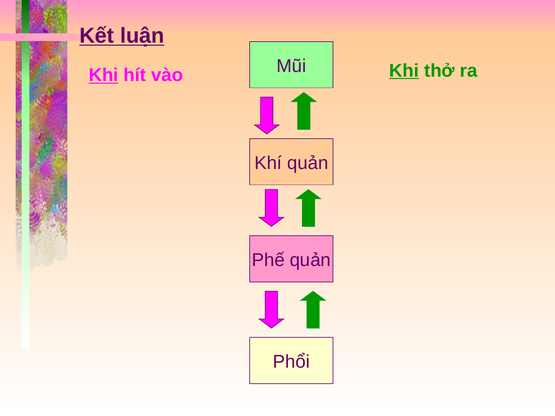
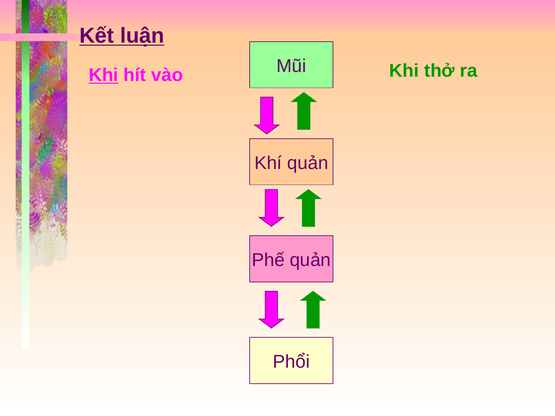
Khi at (404, 71) underline: present -> none
